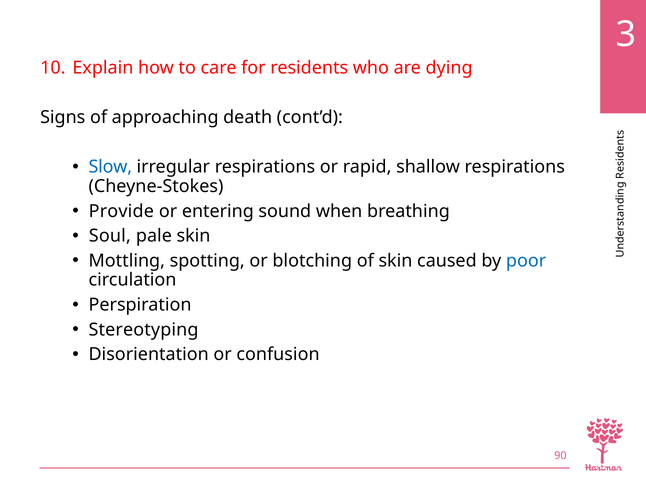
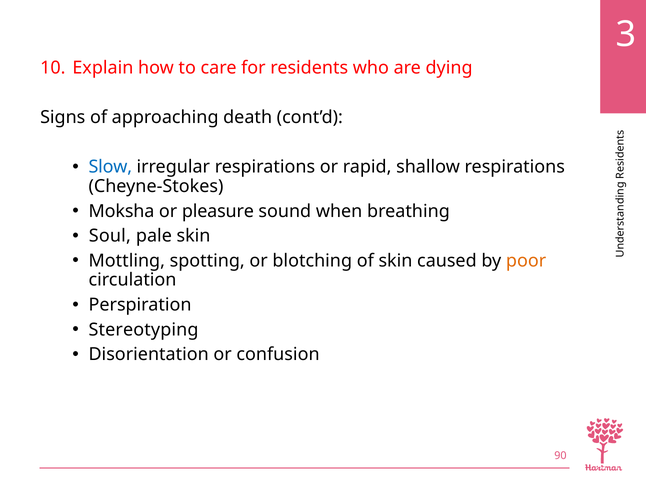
Provide: Provide -> Moksha
entering: entering -> pleasure
poor colour: blue -> orange
